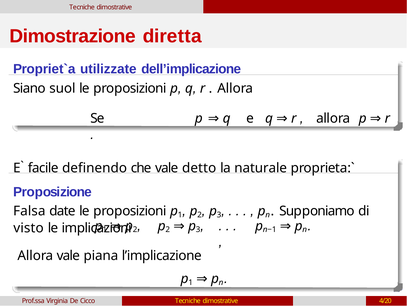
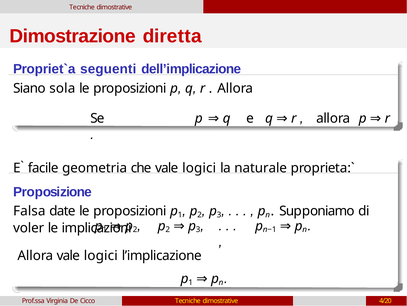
utilizzate: utilizzate -> seguenti
suol: suol -> sola
definendo: definendo -> geometria
che vale detto: detto -> logici
visto: visto -> voler
Allora vale piana: piana -> logici
